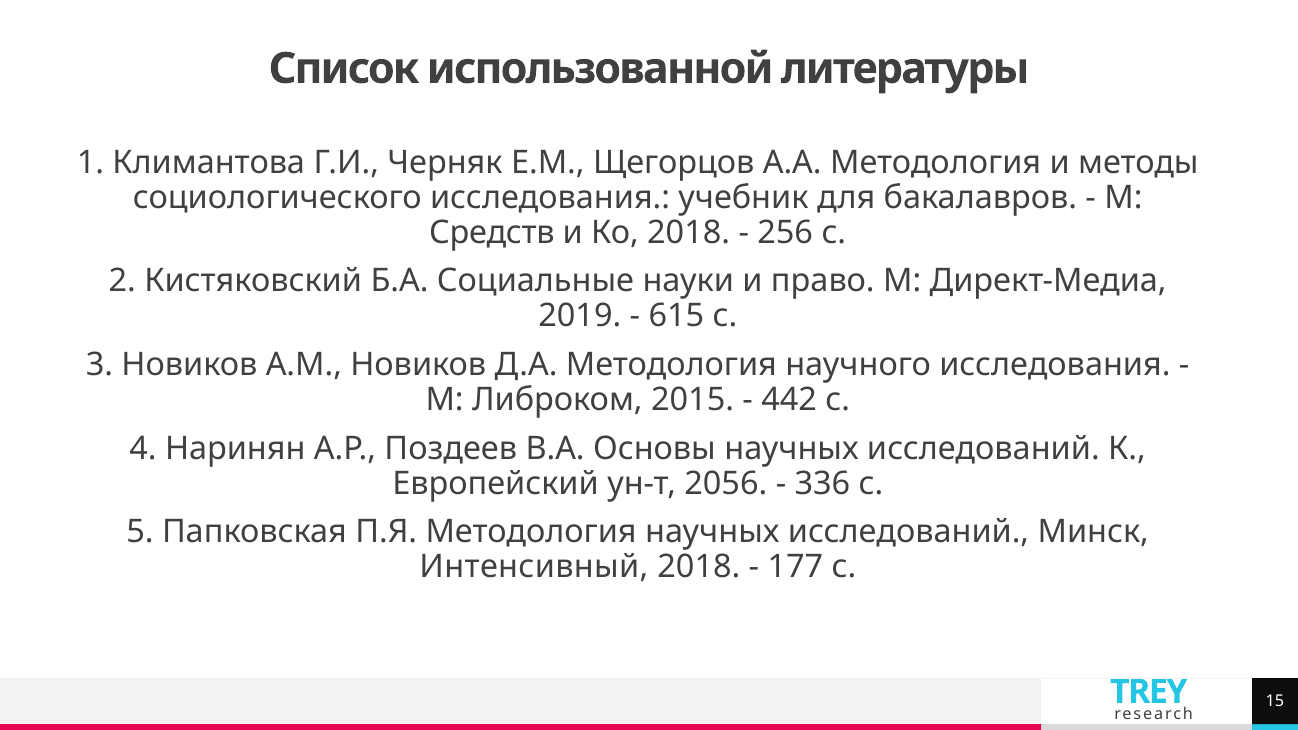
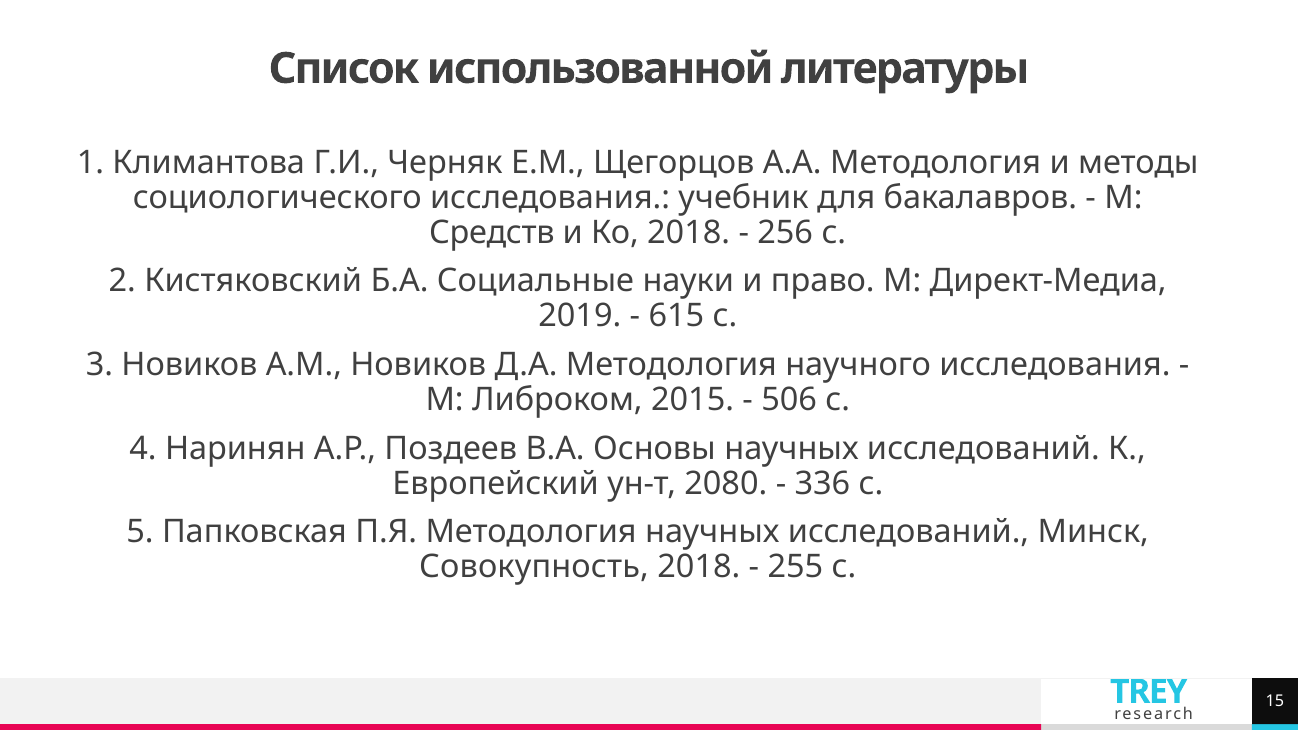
442: 442 -> 506
2056: 2056 -> 2080
Интенсивный: Интенсивный -> Совокупность
177: 177 -> 255
